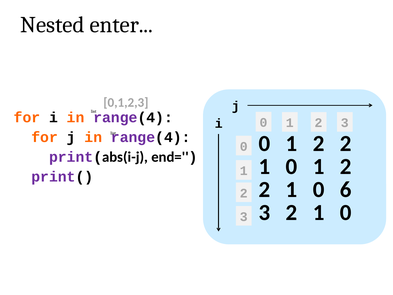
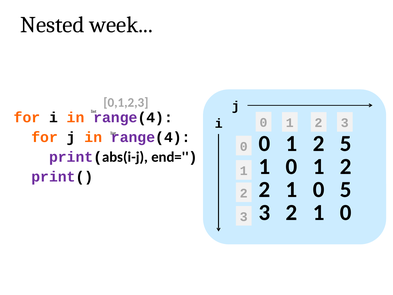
enter: enter -> week
2 at (346, 144): 2 -> 5
0 6: 6 -> 5
